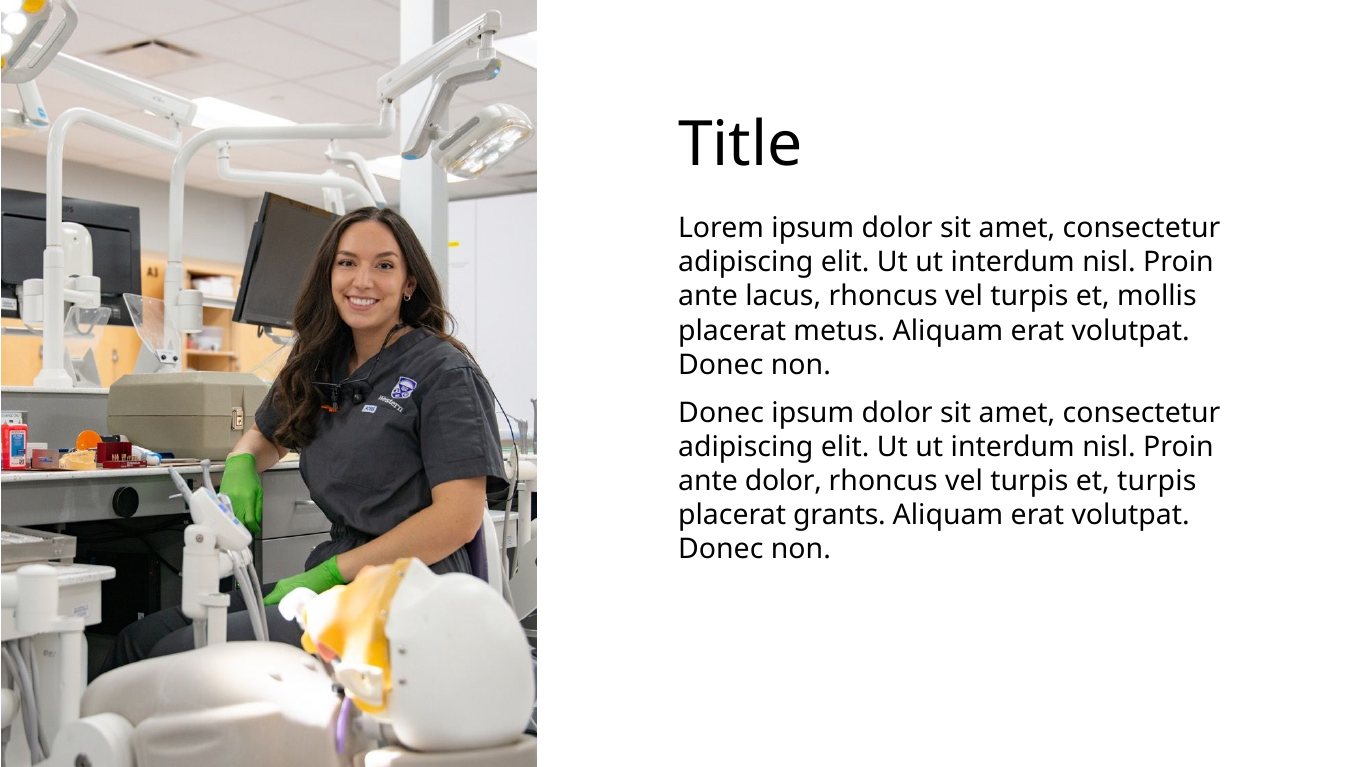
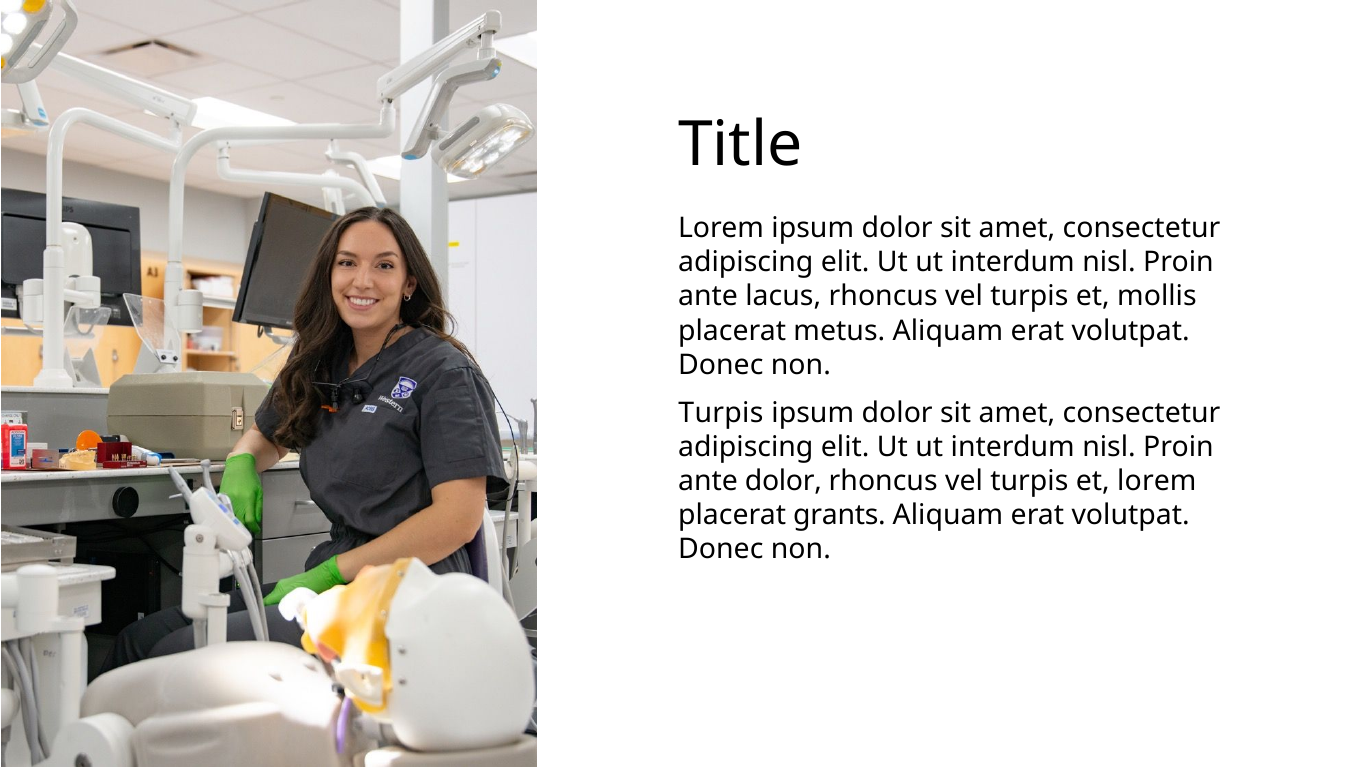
Donec at (721, 413): Donec -> Turpis
et turpis: turpis -> lorem
